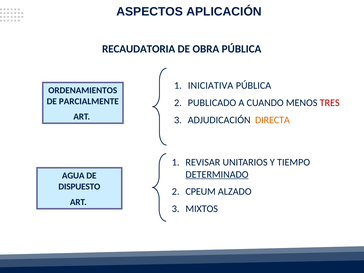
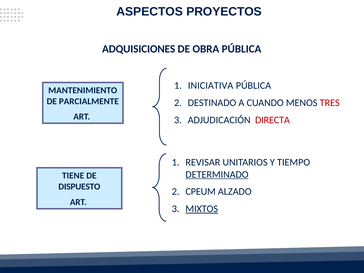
APLICACIÓN: APLICACIÓN -> PROYECTOS
RECAUDATORIA: RECAUDATORIA -> ADQUISICIONES
ORDENAMIENTOS: ORDENAMIENTOS -> MANTENIMIENTO
PUBLICADO: PUBLICADO -> DESTINADO
DIRECTA colour: orange -> red
AGUA: AGUA -> TIENE
MIXTOS underline: none -> present
